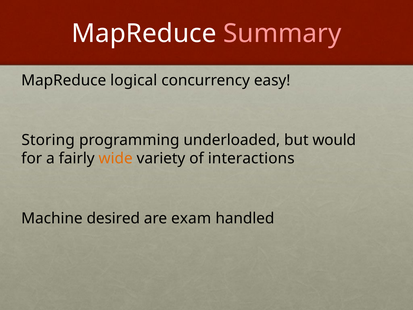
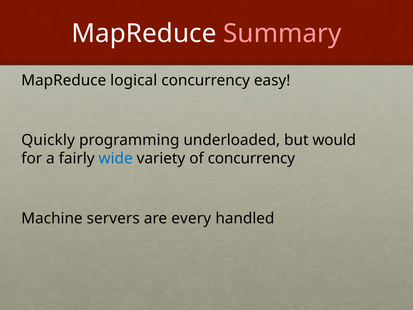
Storing: Storing -> Quickly
wide colour: orange -> blue
of interactions: interactions -> concurrency
desired: desired -> servers
exam: exam -> every
